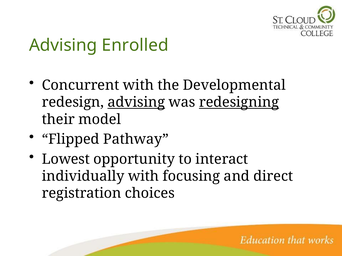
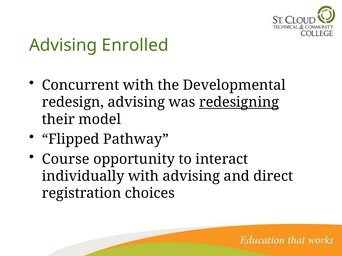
advising at (136, 102) underline: present -> none
Lowest: Lowest -> Course
with focusing: focusing -> advising
